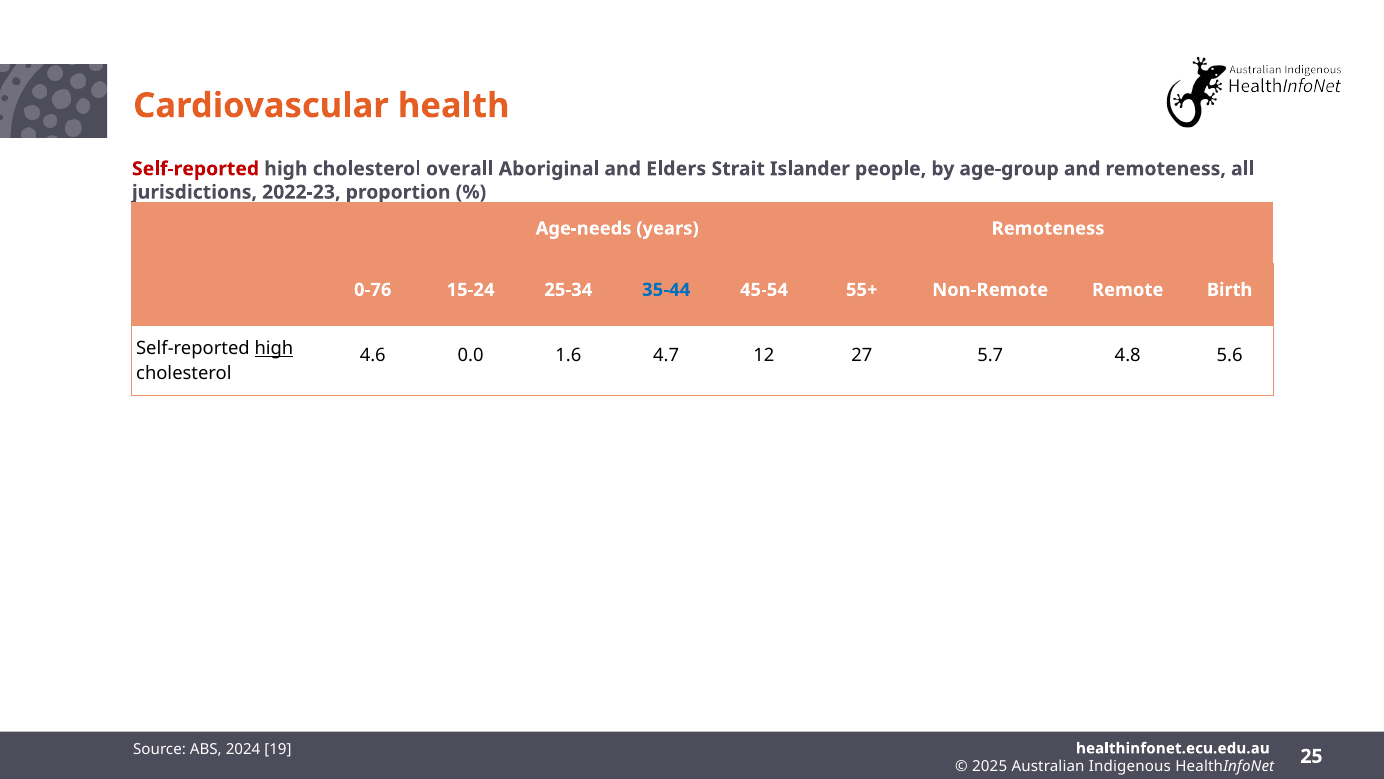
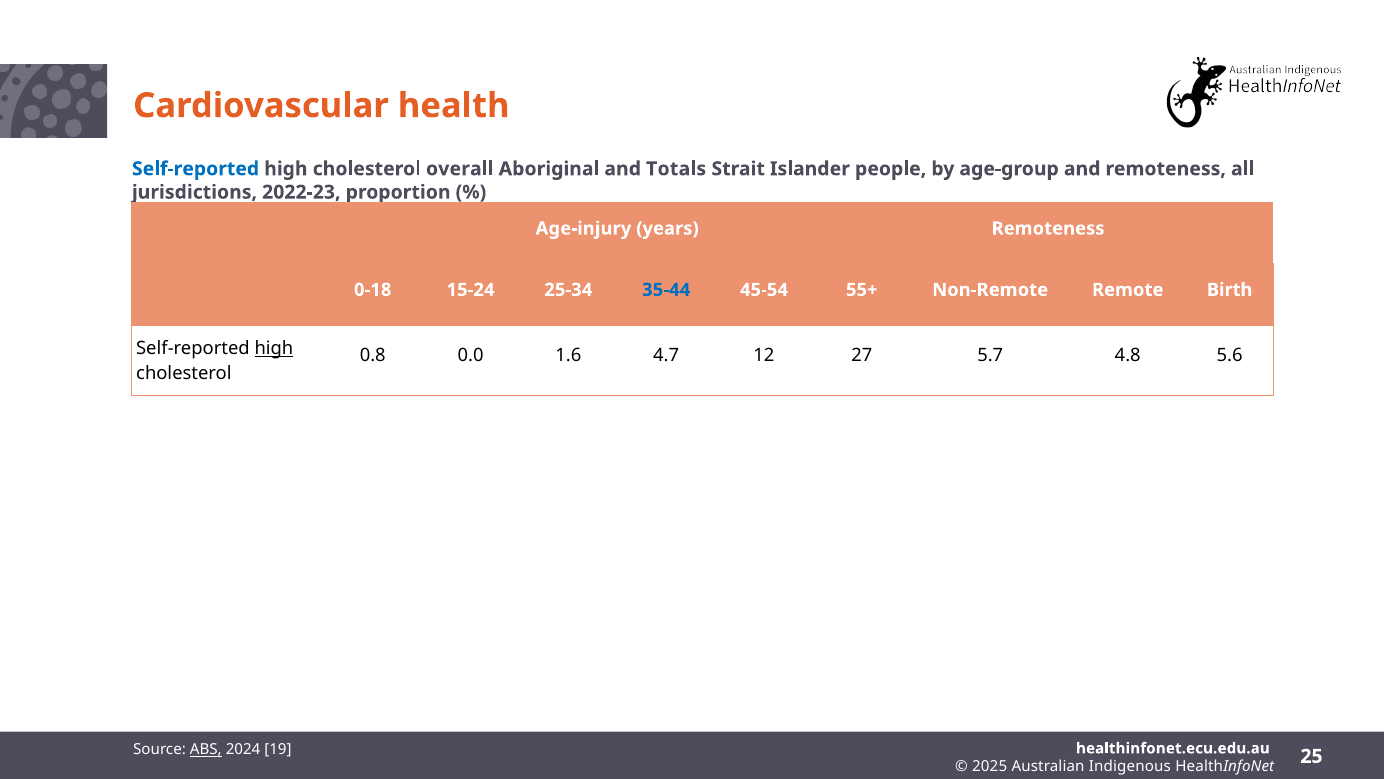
Self-reported at (196, 169) colour: red -> blue
Elders: Elders -> Totals
Age-needs: Age-needs -> Age-injury
0-76: 0-76 -> 0-18
4.6: 4.6 -> 0.8
ABS underline: none -> present
